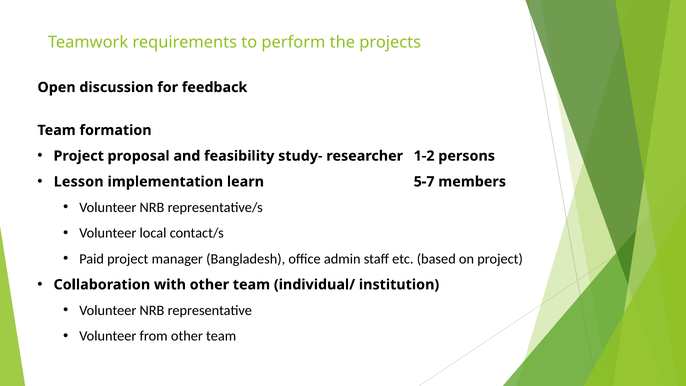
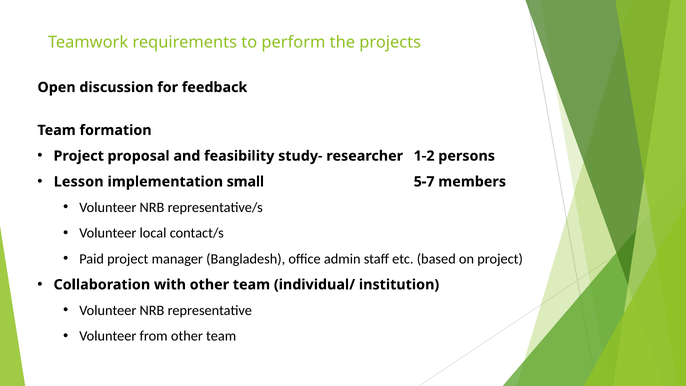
learn: learn -> small
